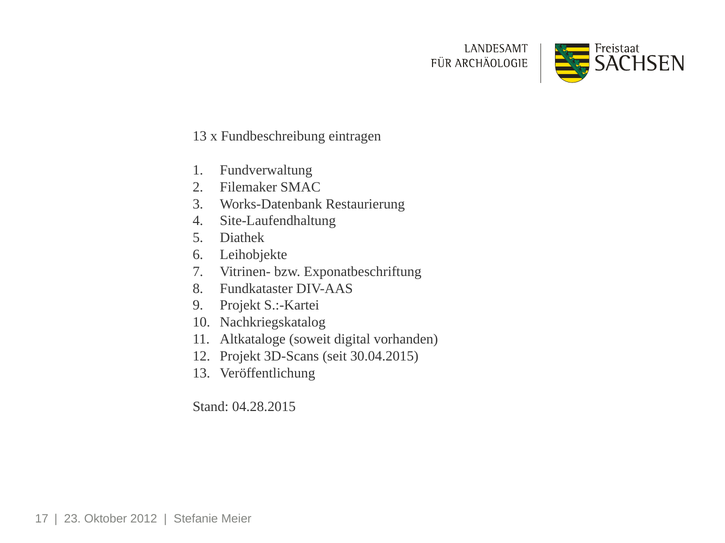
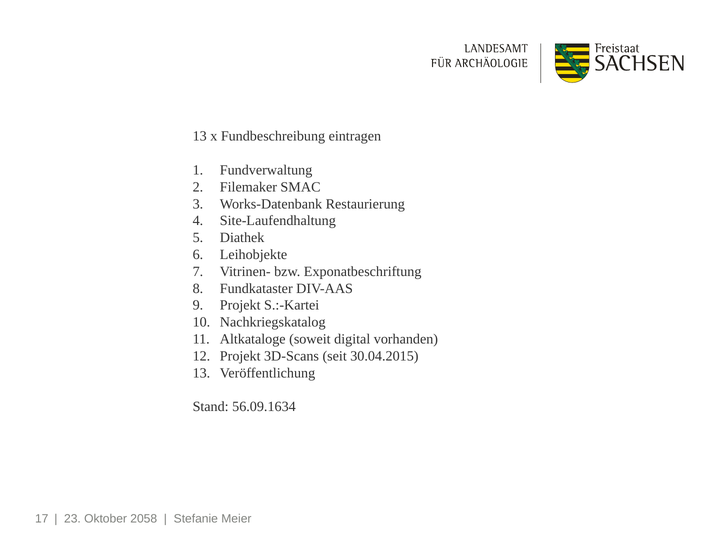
04.28.2015: 04.28.2015 -> 56.09.1634
2012: 2012 -> 2058
